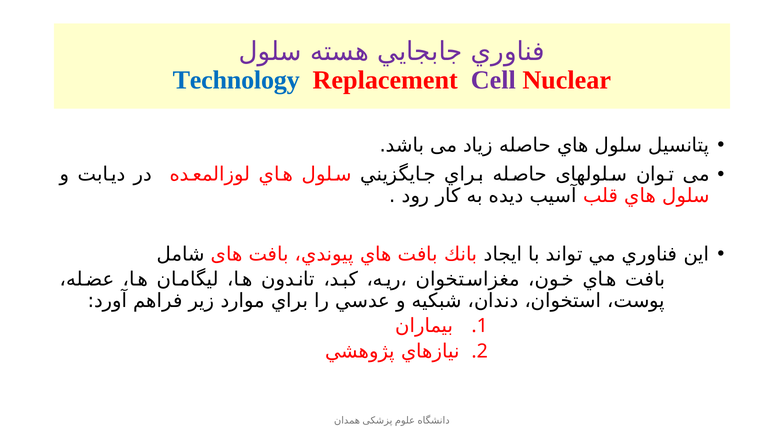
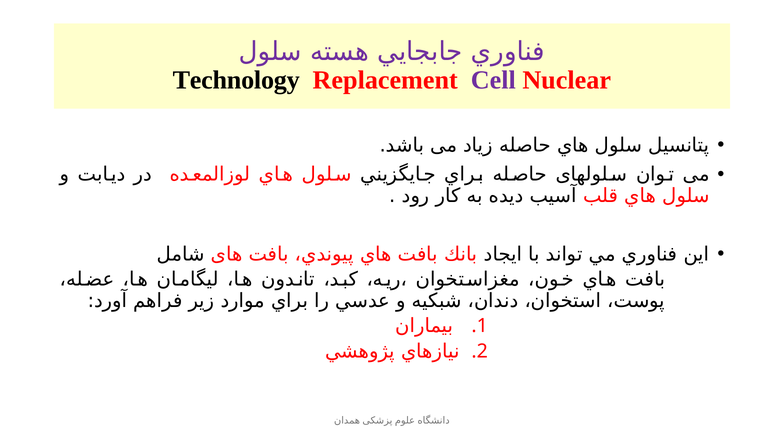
Technology colour: blue -> black
